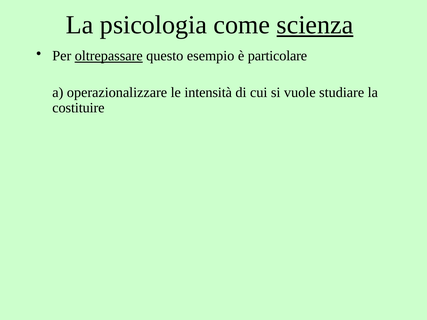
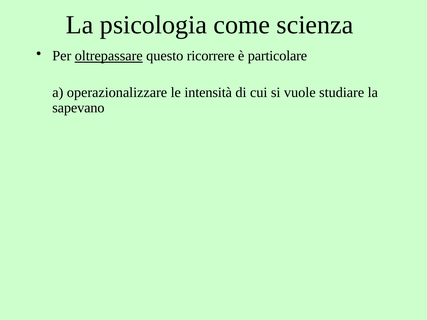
scienza underline: present -> none
esempio: esempio -> ricorrere
costituire: costituire -> sapevano
